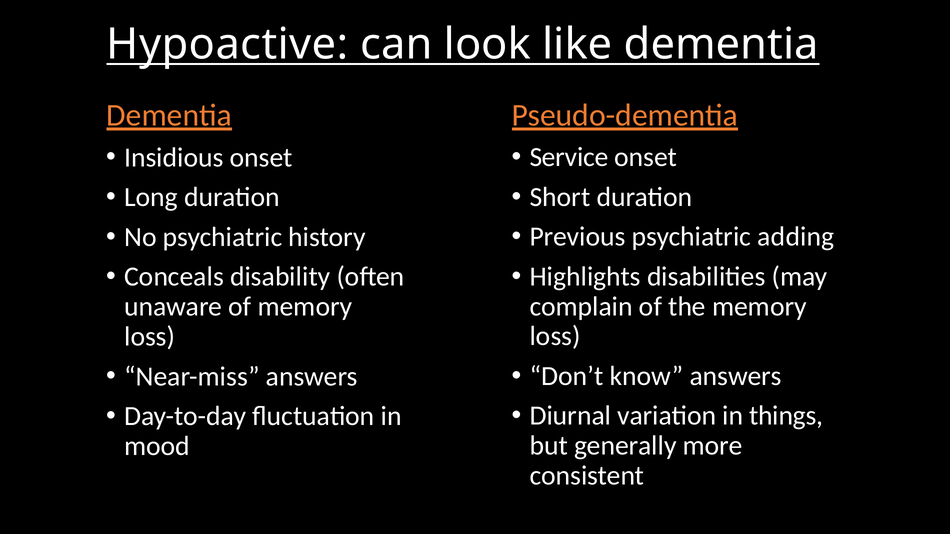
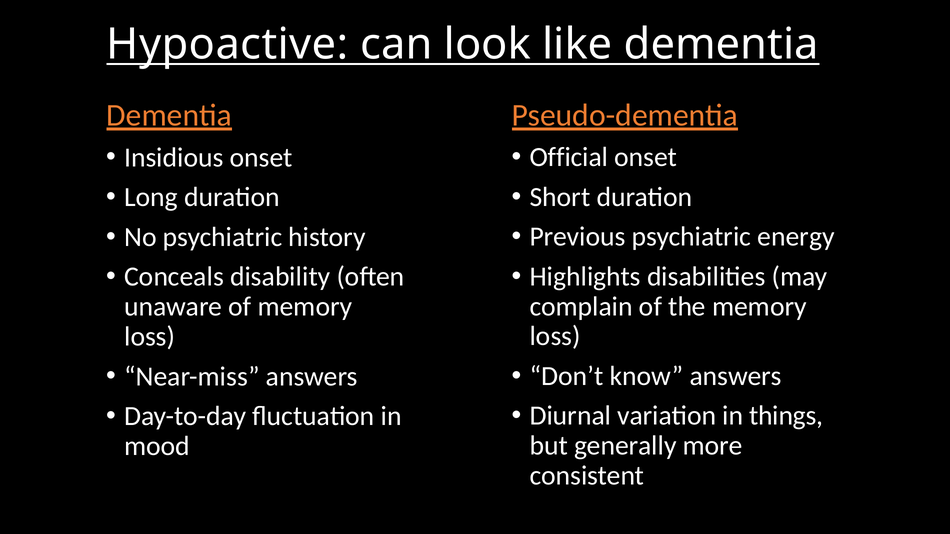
Service: Service -> Official
adding: adding -> energy
